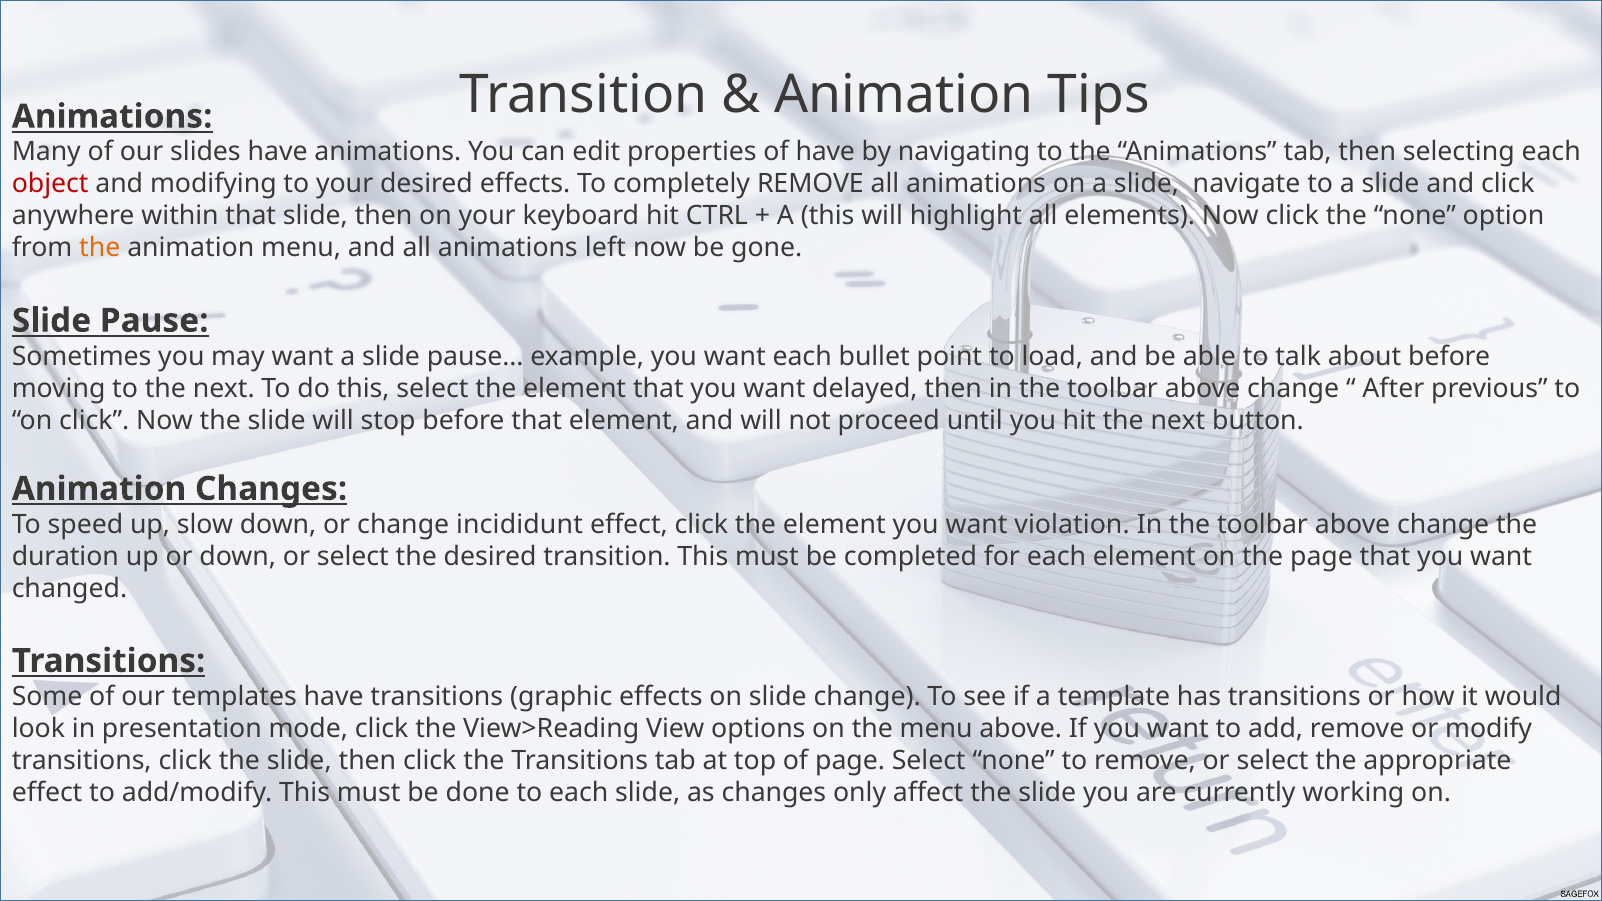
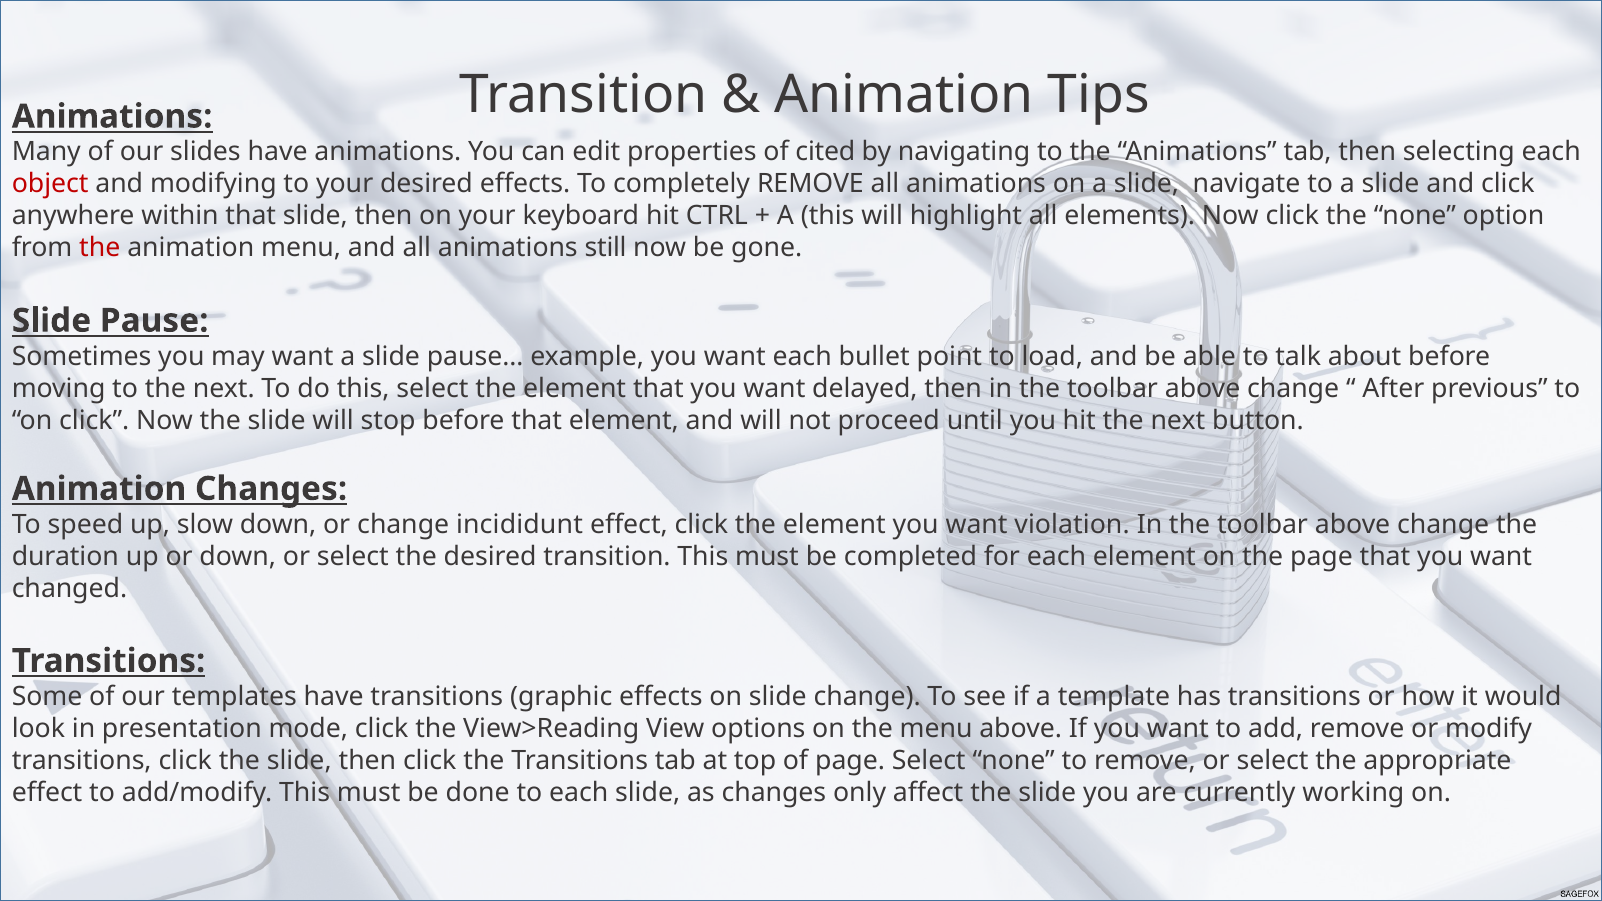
of have: have -> cited
the at (100, 248) colour: orange -> red
left: left -> still
